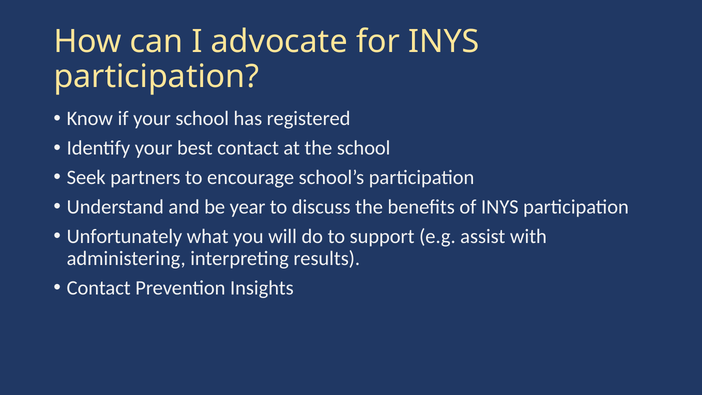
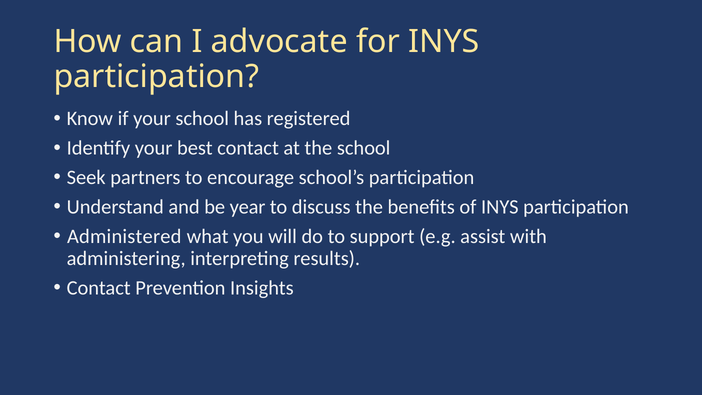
Unfortunately: Unfortunately -> Administered
